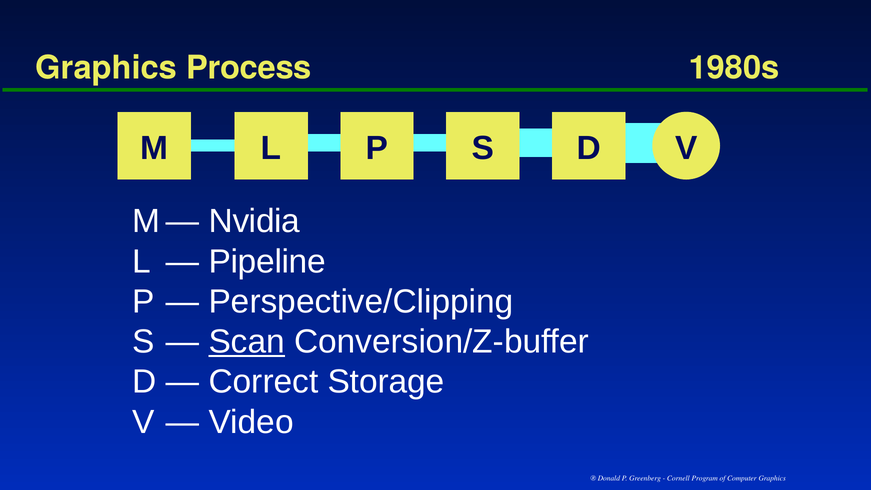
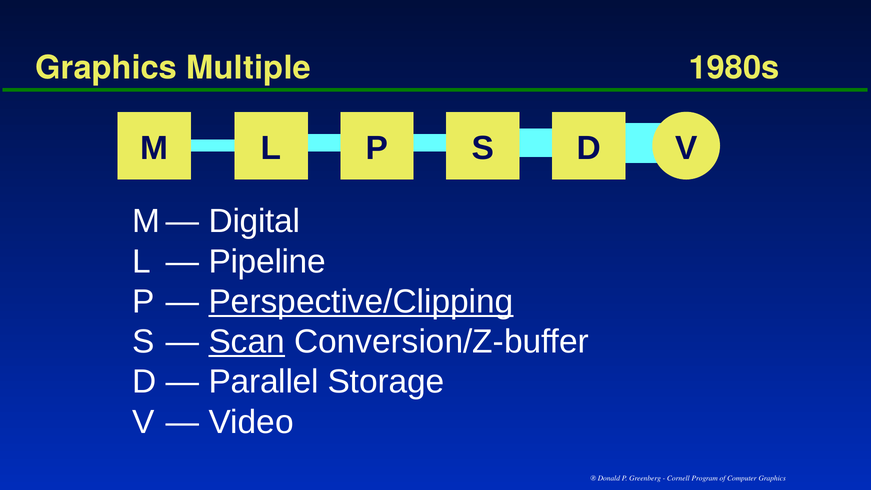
Process: Process -> Multiple
Nvidia: Nvidia -> Digital
Perspective/Clipping underline: none -> present
Correct: Correct -> Parallel
